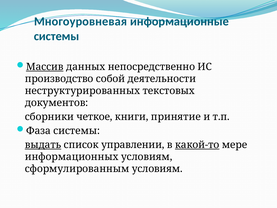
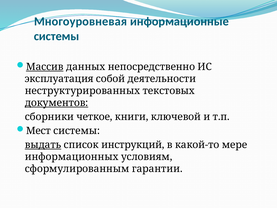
производство: производство -> эксплуатация
документов underline: none -> present
принятие: принятие -> ключевой
Фаза: Фаза -> Мест
управлении: управлении -> инструкций
какой-то underline: present -> none
сформулированным условиям: условиям -> гарантии
